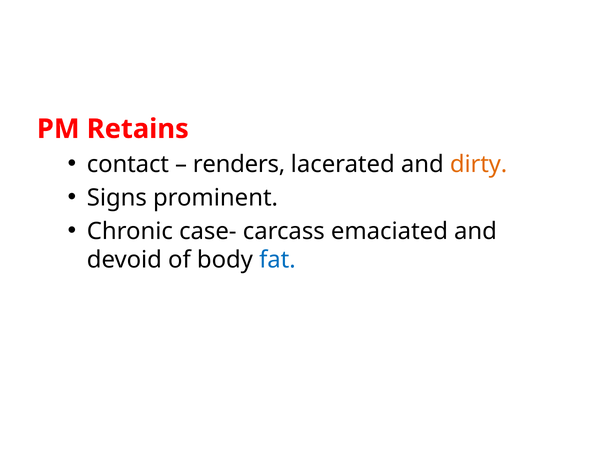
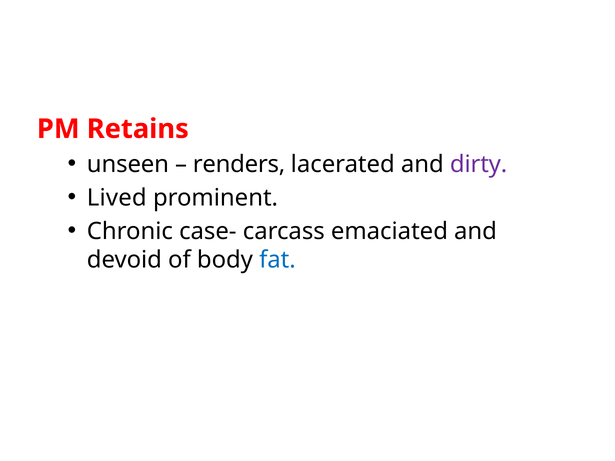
contact: contact -> unseen
dirty colour: orange -> purple
Signs: Signs -> Lived
